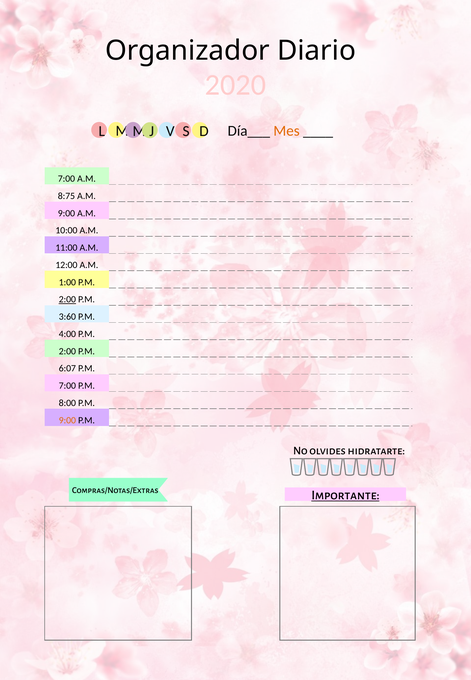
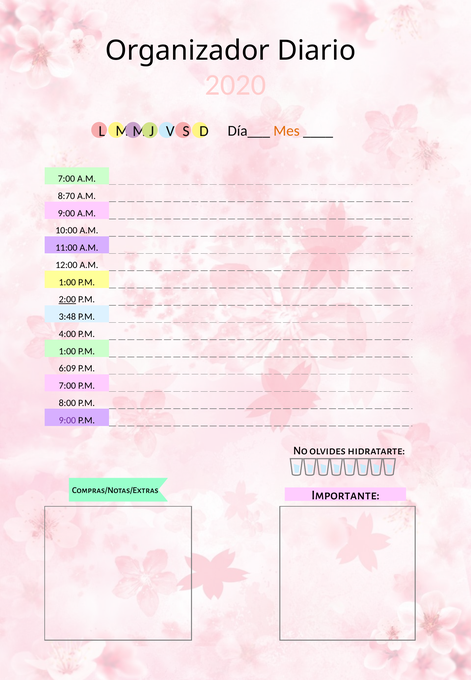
8:75: 8:75 -> 8:70
3:60: 3:60 -> 3:48
2:00 at (67, 351): 2:00 -> 1:00
6:07: 6:07 -> 6:09
9:00 at (67, 420) colour: orange -> purple
Importante underline: present -> none
